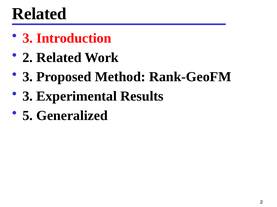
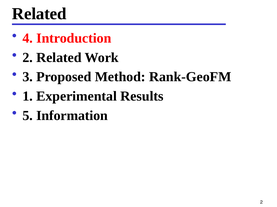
3 at (28, 38): 3 -> 4
3 at (28, 96): 3 -> 1
Generalized: Generalized -> Information
